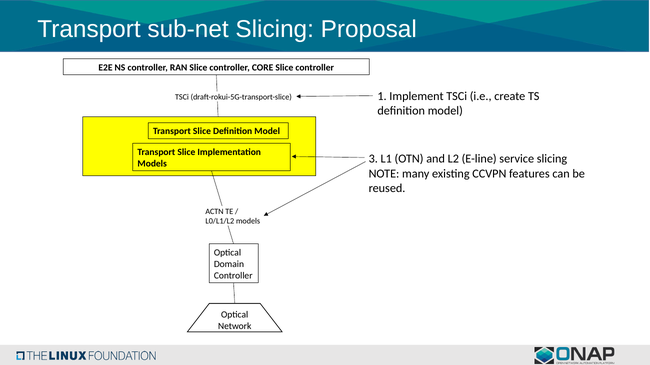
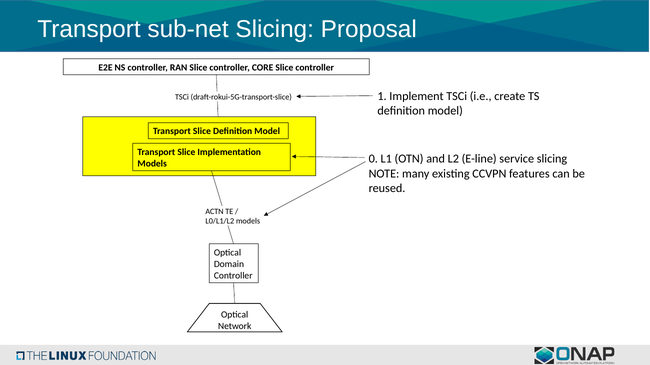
3: 3 -> 0
